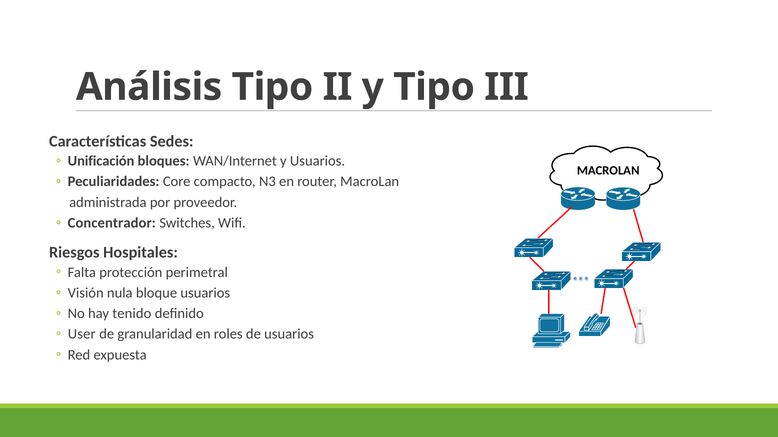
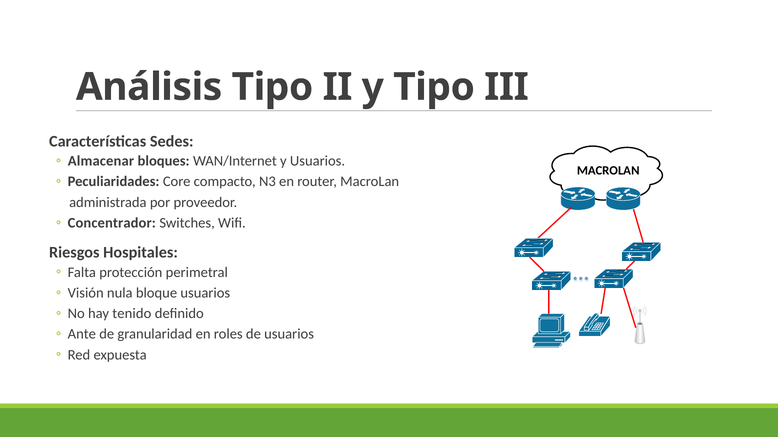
Unificación: Unificación -> Almacenar
User: User -> Ante
